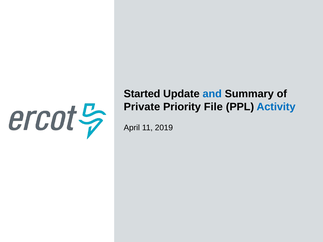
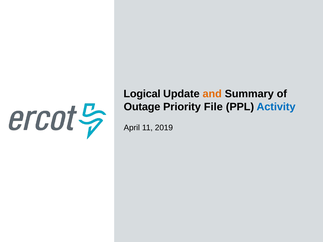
Started: Started -> Logical
and colour: blue -> orange
Private: Private -> Outage
